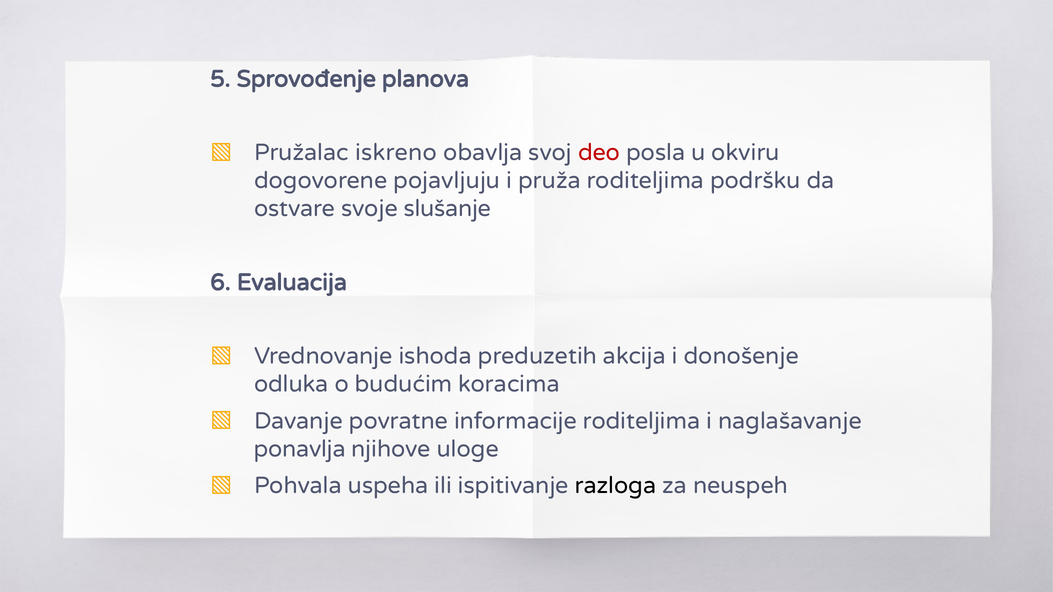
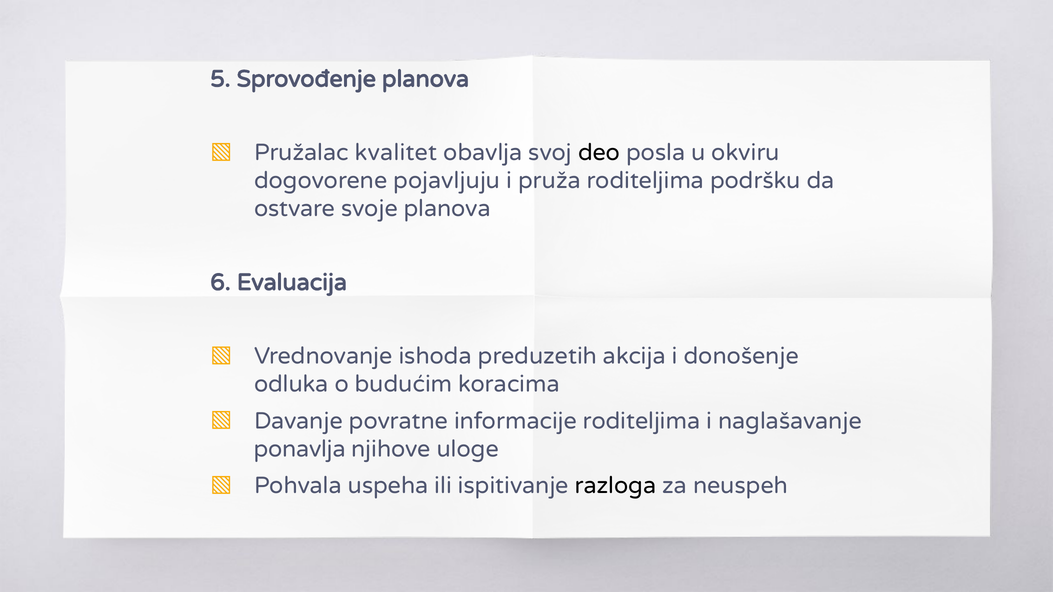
iskreno: iskreno -> kvalitet
deo colour: red -> black
svoje slušanje: slušanje -> planova
